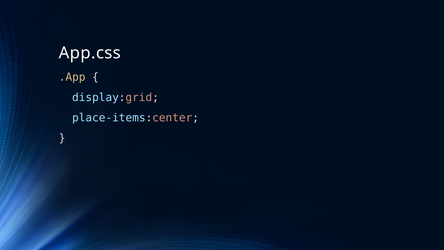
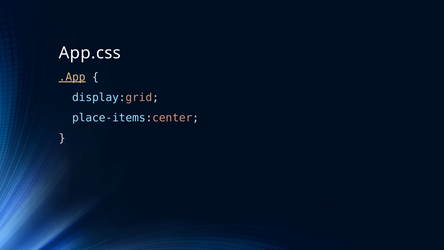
.App underline: none -> present
